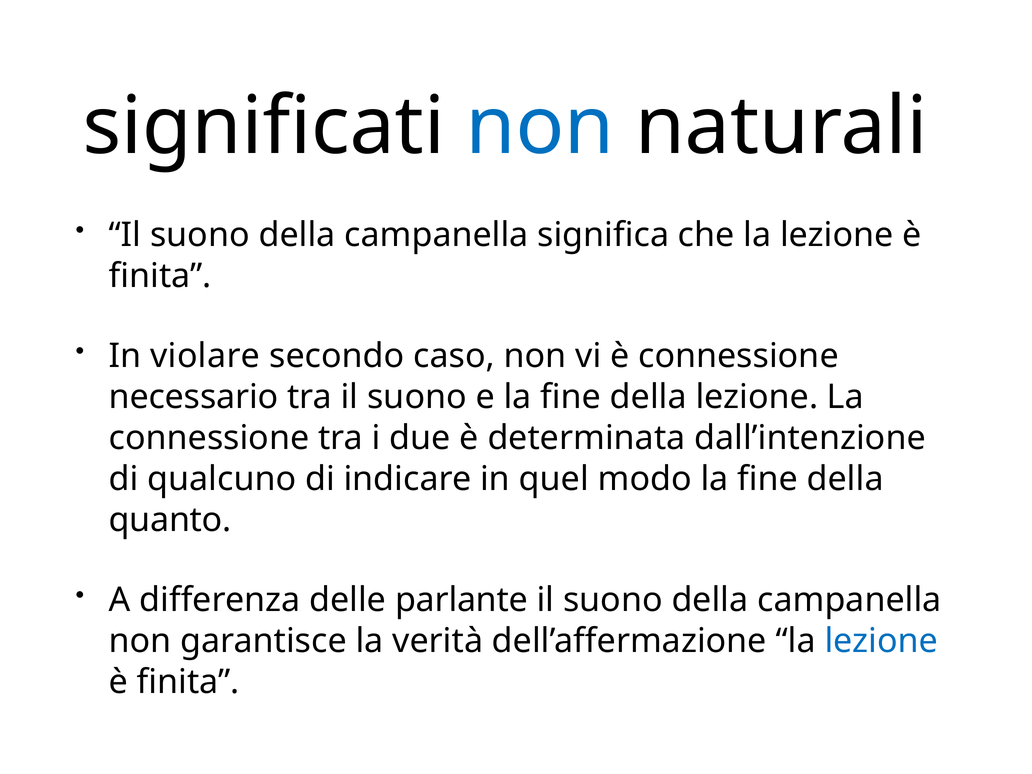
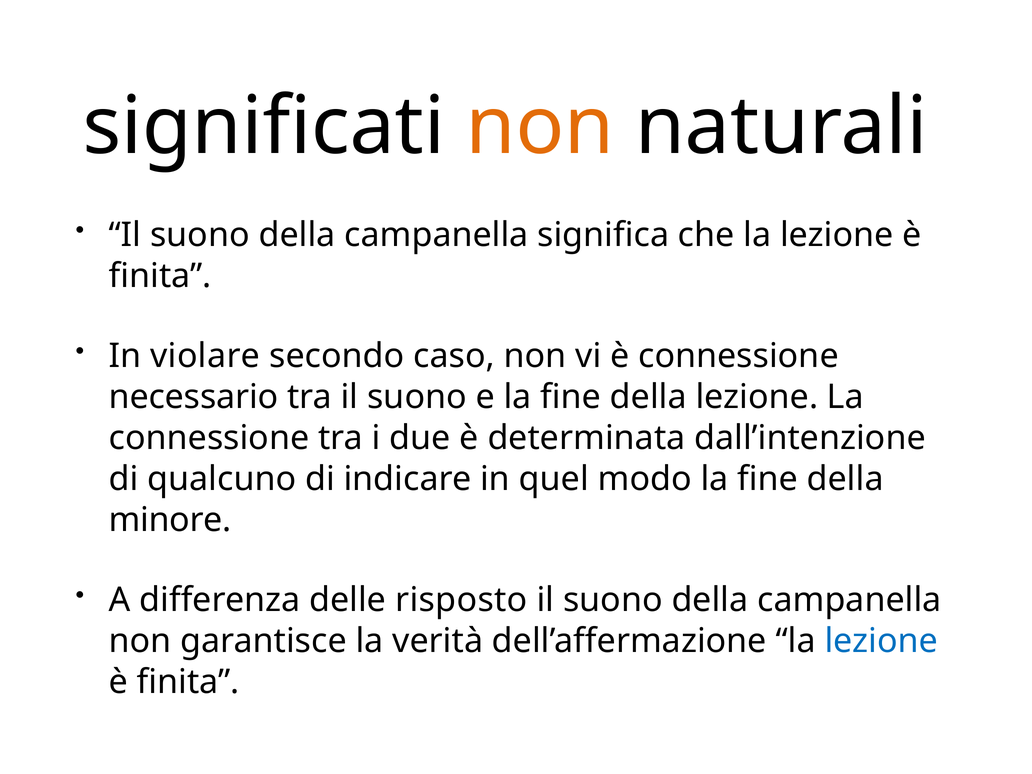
non at (540, 127) colour: blue -> orange
quanto: quanto -> minore
parlante: parlante -> risposto
